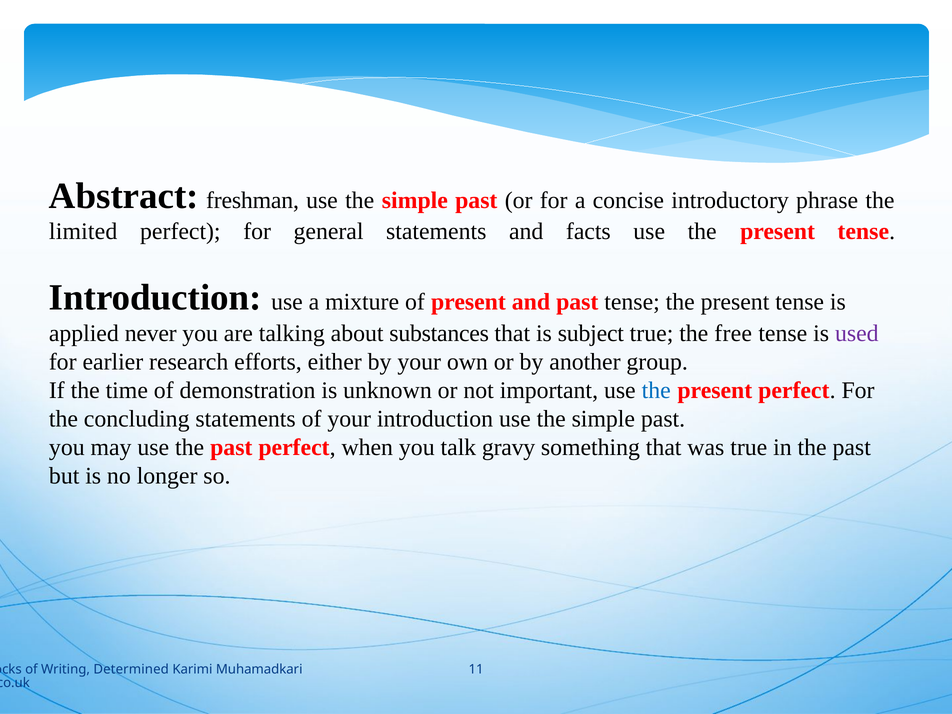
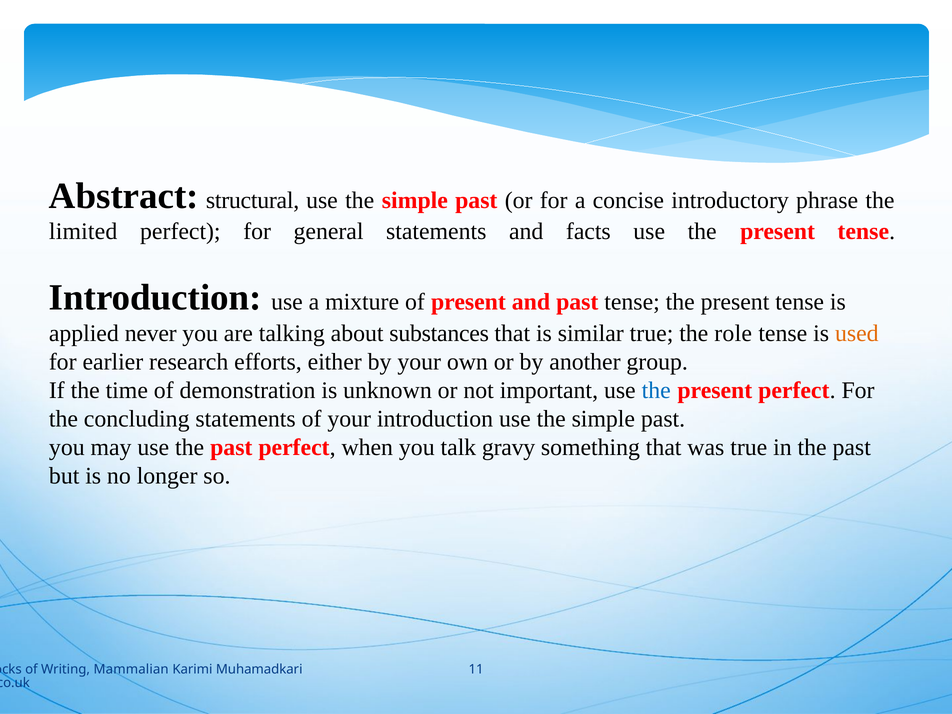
freshman: freshman -> structural
subject: subject -> similar
free: free -> role
used colour: purple -> orange
Determined: Determined -> Mammalian
